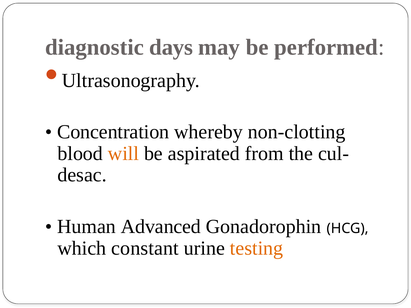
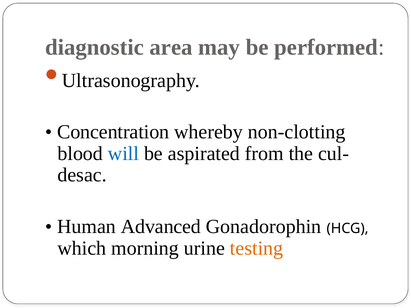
days: days -> area
will colour: orange -> blue
constant: constant -> morning
